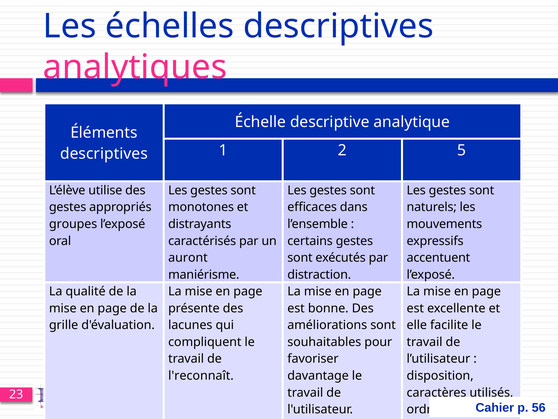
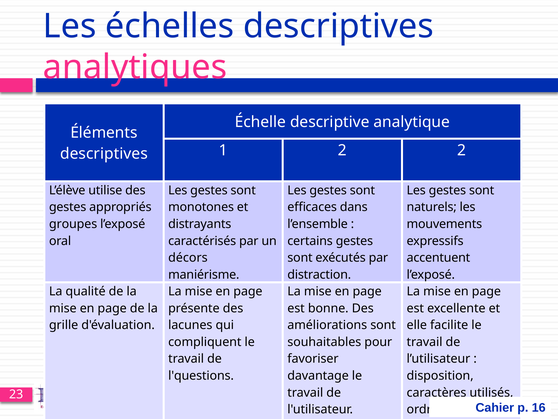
2 5: 5 -> 2
auront: auront -> décors
l'reconnaît: l'reconnaît -> l'questions
56: 56 -> 16
